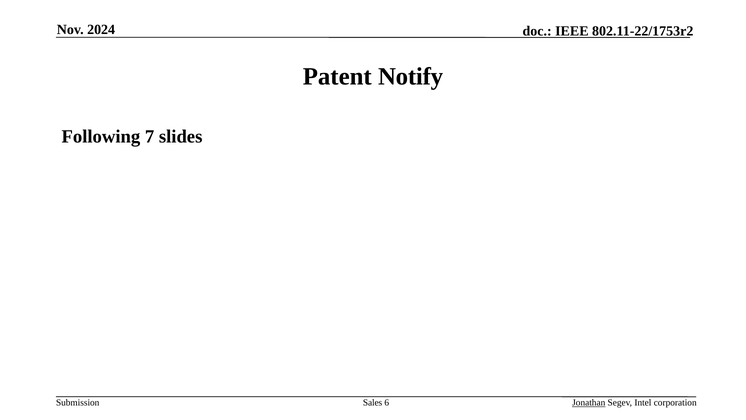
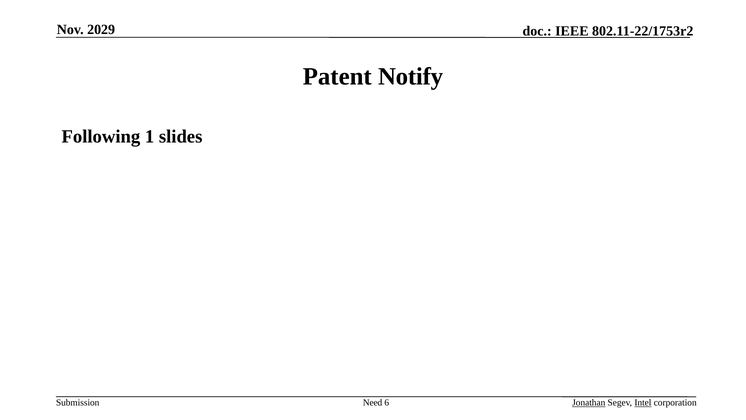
2024: 2024 -> 2029
7: 7 -> 1
Sales: Sales -> Need
Intel underline: none -> present
